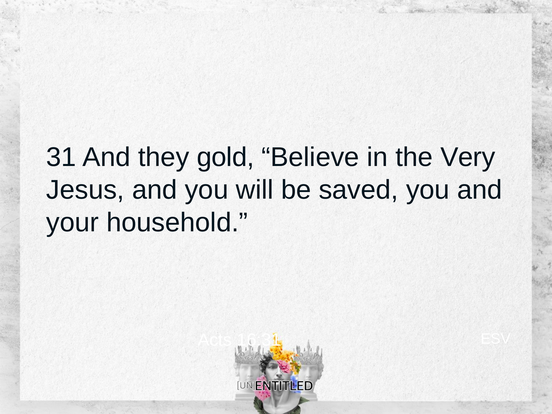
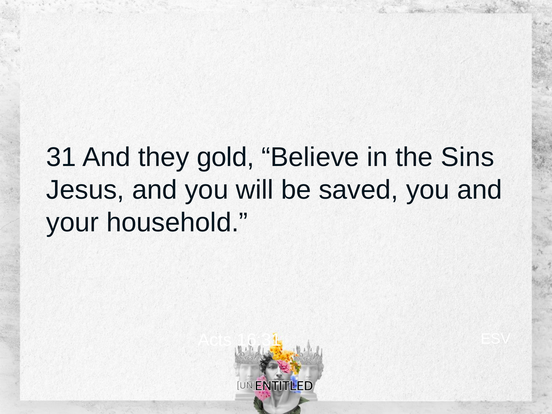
Very: Very -> Sins
